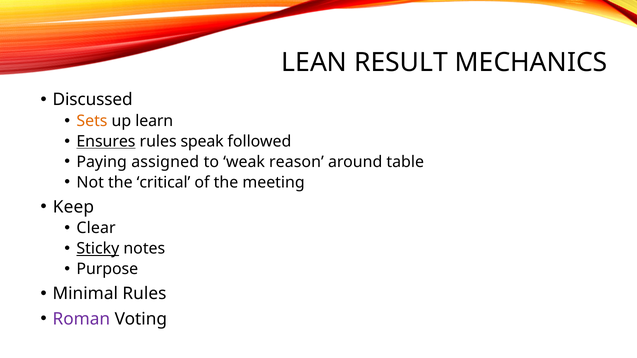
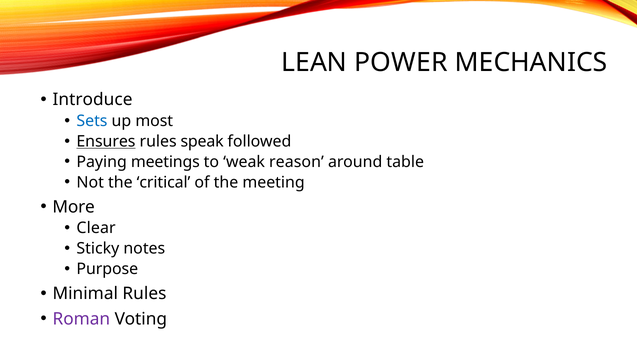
RESULT: RESULT -> POWER
Discussed: Discussed -> Introduce
Sets colour: orange -> blue
learn: learn -> most
assigned: assigned -> meetings
Keep: Keep -> More
Sticky underline: present -> none
